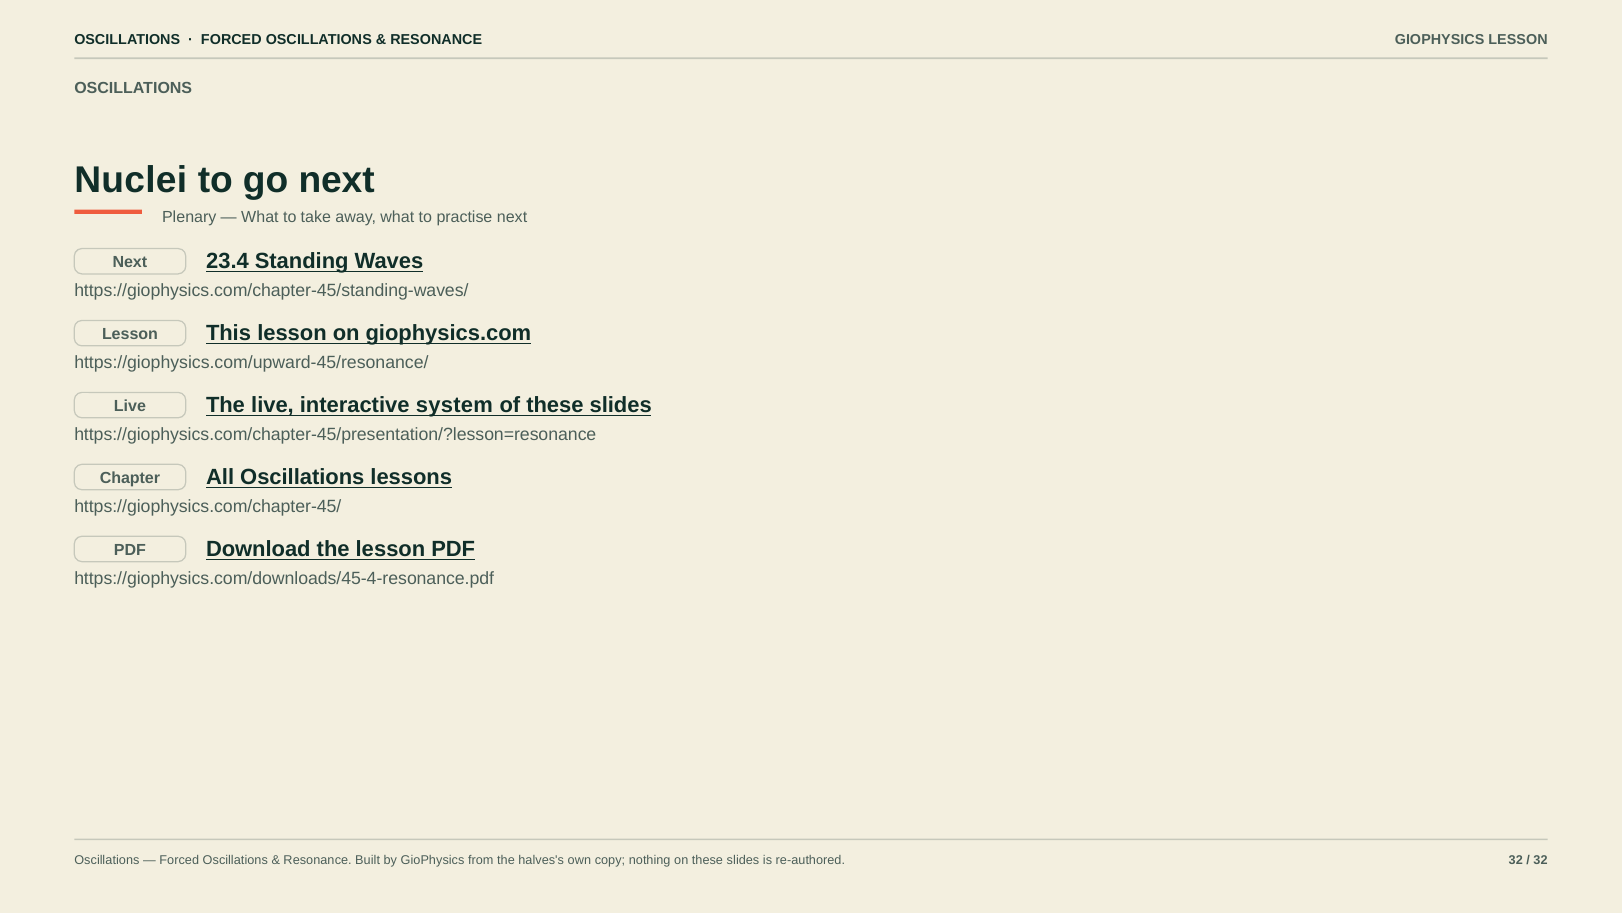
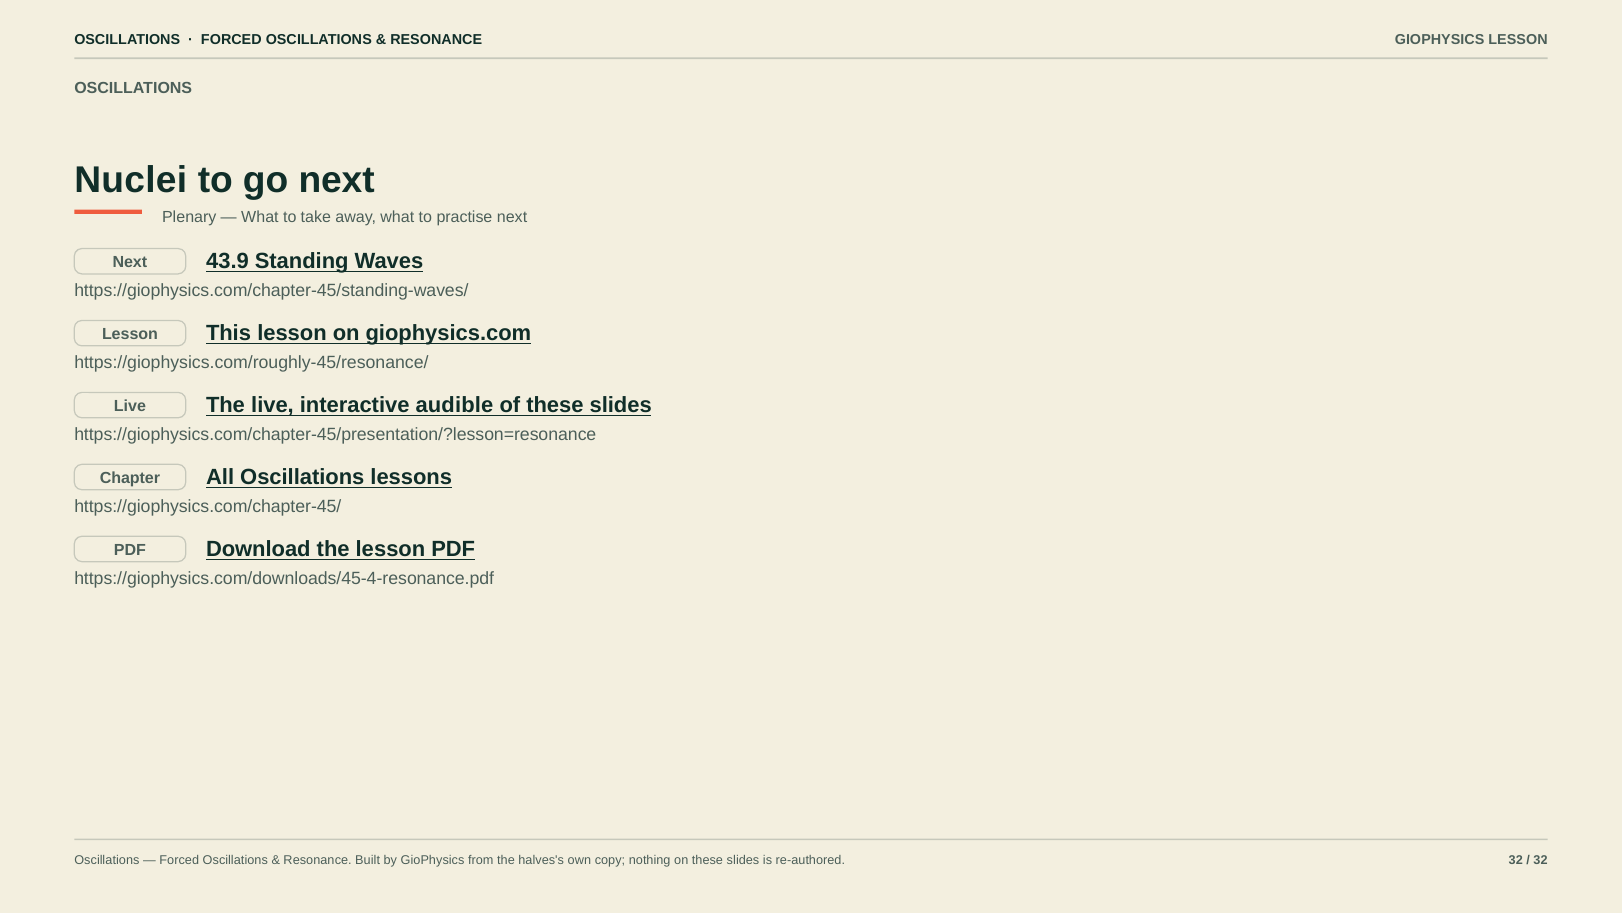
23.4: 23.4 -> 43.9
https://giophysics.com/upward-45/resonance/: https://giophysics.com/upward-45/resonance/ -> https://giophysics.com/roughly-45/resonance/
system: system -> audible
